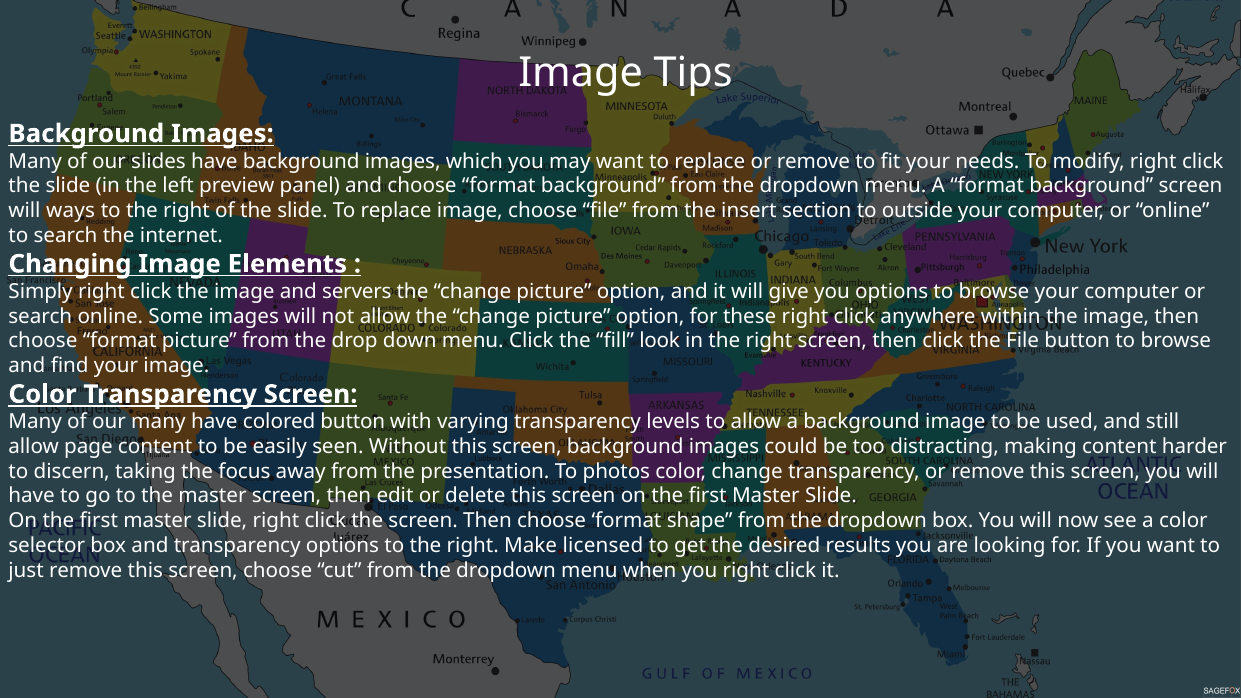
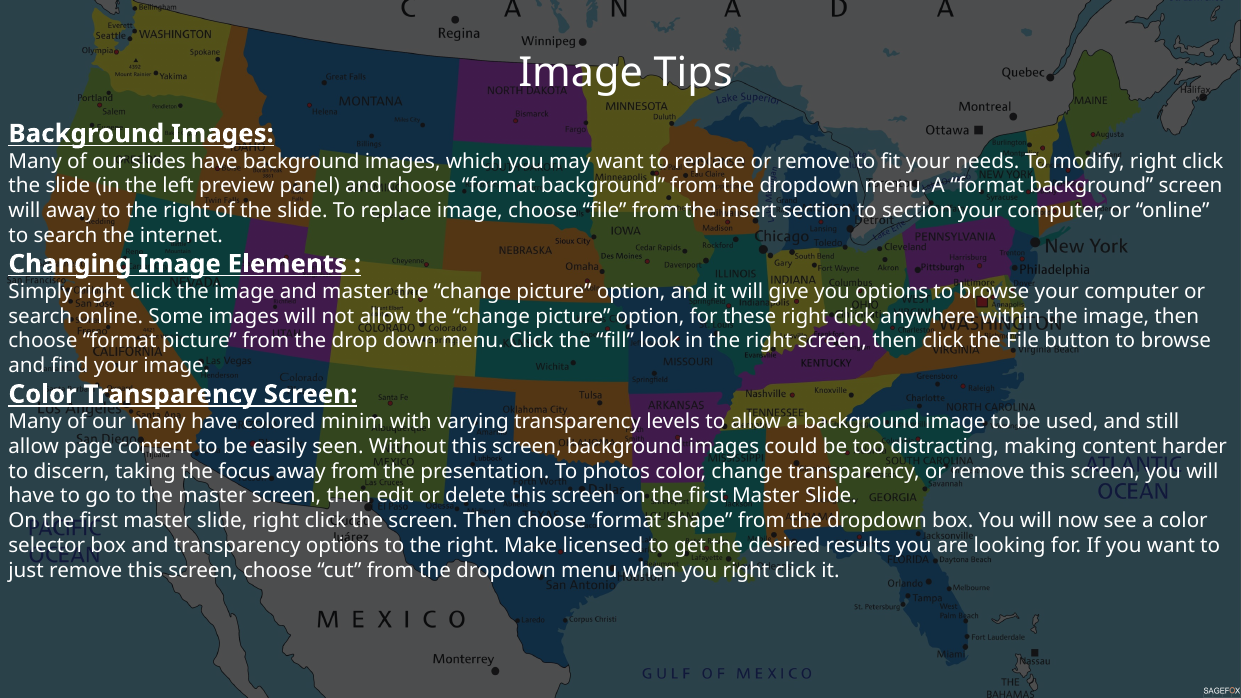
will ways: ways -> away
to outside: outside -> section
and servers: servers -> master
colored button: button -> minim
